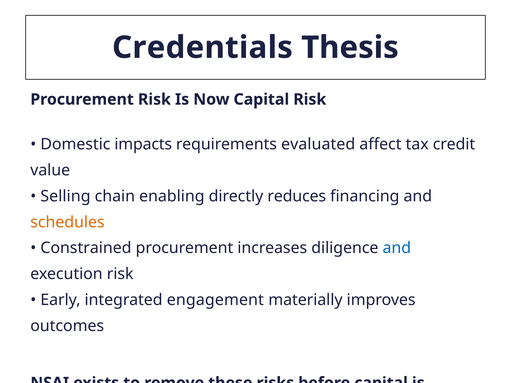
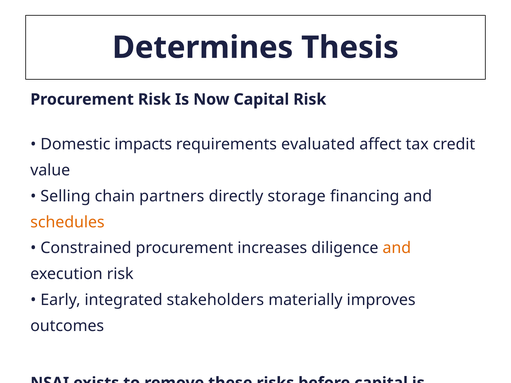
Credentials: Credentials -> Determines
enabling: enabling -> partners
reduces: reduces -> storage
and at (397, 248) colour: blue -> orange
engagement: engagement -> stakeholders
